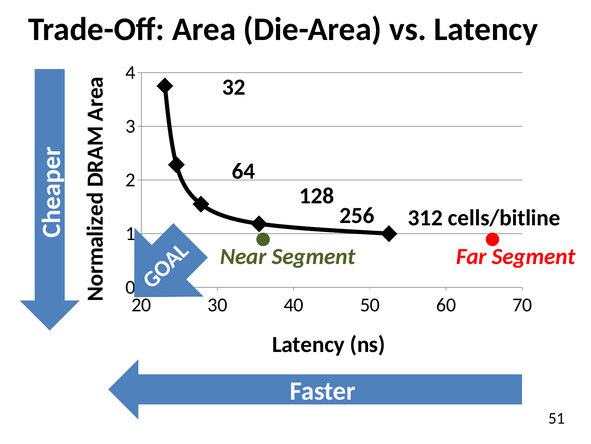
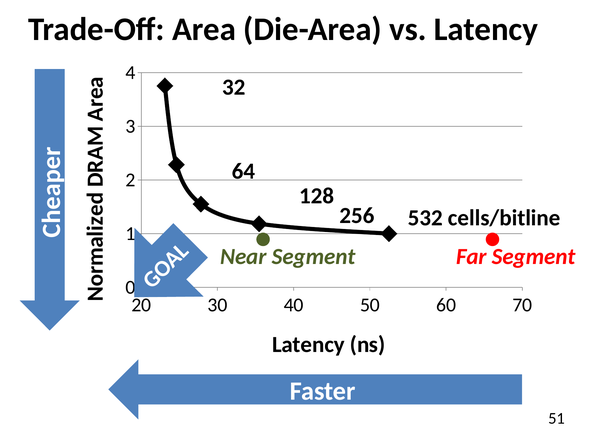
312: 312 -> 532
